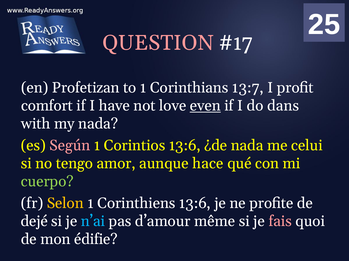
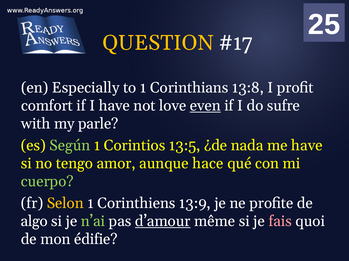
QUESTION colour: pink -> yellow
Profetizan: Profetizan -> Especially
13:7: 13:7 -> 13:8
dans: dans -> sufre
my nada: nada -> parle
Según colour: pink -> light green
Corintios 13:6: 13:6 -> 13:5
me celui: celui -> have
Corinthiens 13:6: 13:6 -> 13:9
dejé: dejé -> algo
n’ai colour: light blue -> light green
d’amour underline: none -> present
